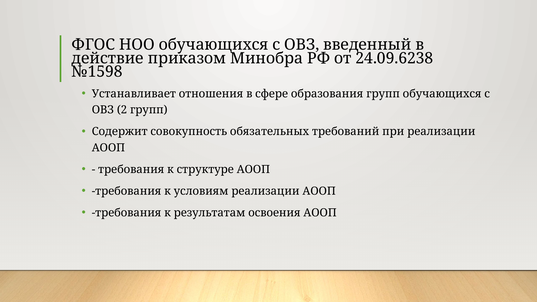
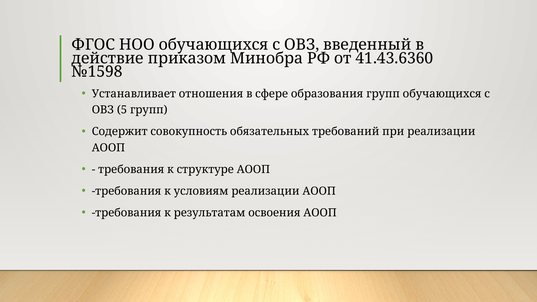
24.09.6238: 24.09.6238 -> 41.43.6360
2: 2 -> 5
